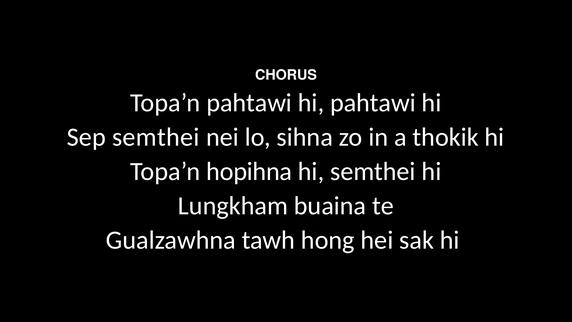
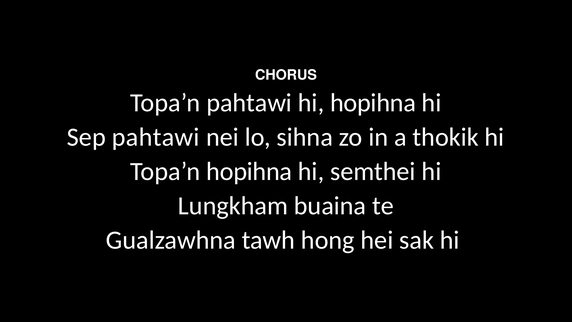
hi pahtawi: pahtawi -> hopihna
Sep semthei: semthei -> pahtawi
